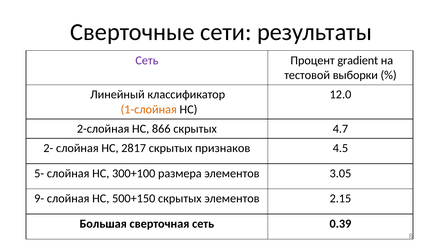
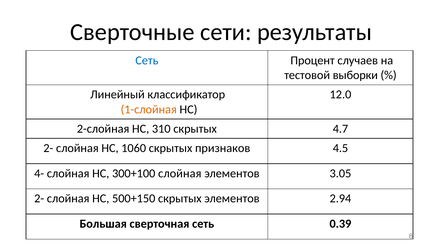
Сеть at (147, 60) colour: purple -> blue
gradient: gradient -> случаев
866: 866 -> 310
2817: 2817 -> 1060
5-: 5- -> 4-
300+100 размера: размера -> слойная
9- at (39, 199): 9- -> 2-
2.15: 2.15 -> 2.94
